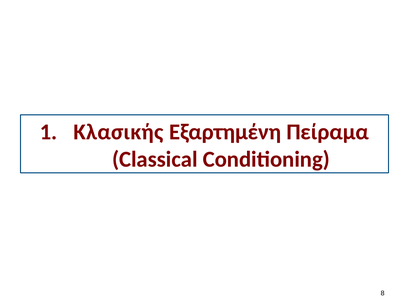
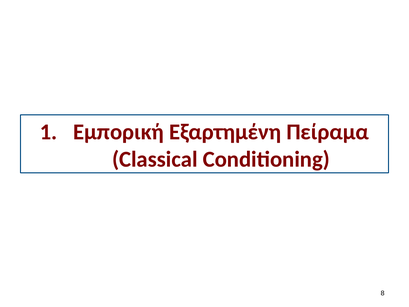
Κλασικής: Κλασικής -> Εμπορική
